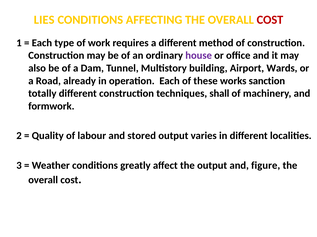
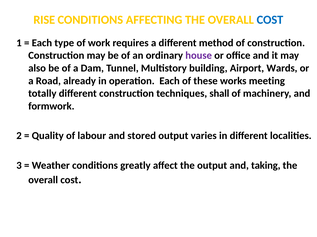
LIES: LIES -> RISE
COST at (270, 20) colour: red -> blue
sanction: sanction -> meeting
figure: figure -> taking
